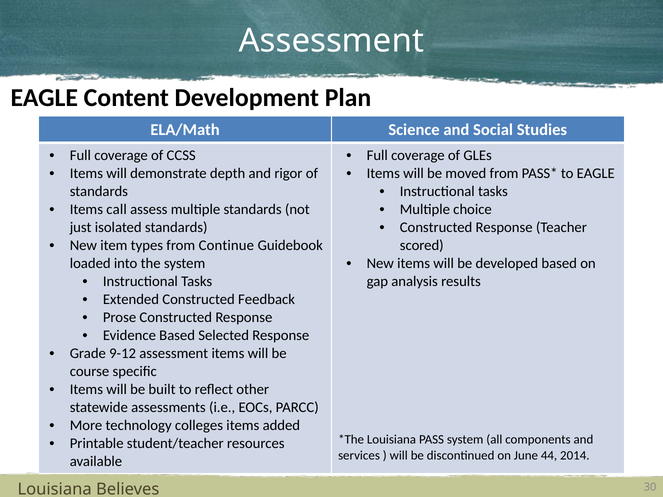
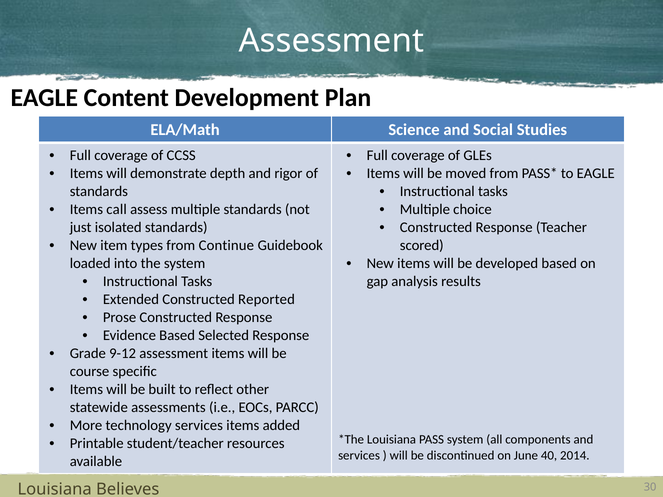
Feedback: Feedback -> Reported
technology colleges: colleges -> services
44: 44 -> 40
